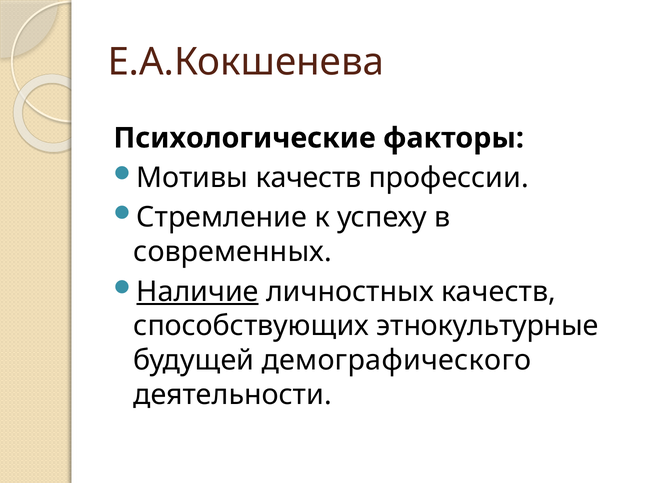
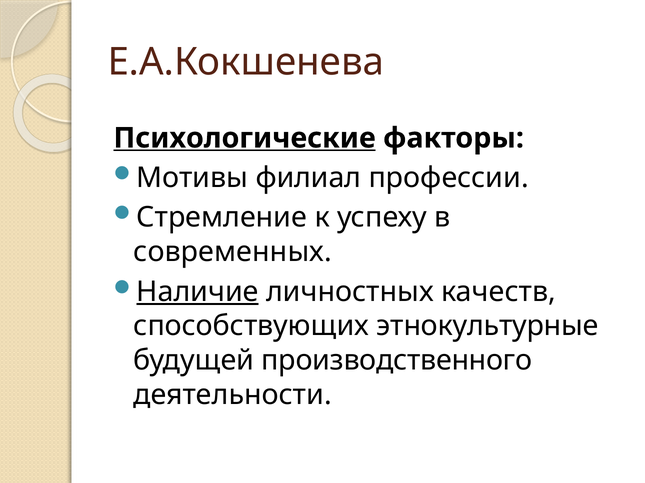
Психологические underline: none -> present
Мотивы качеств: качеств -> филиал
демографического: демографического -> производственного
